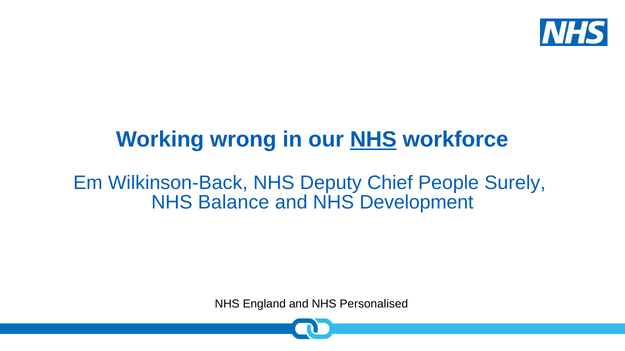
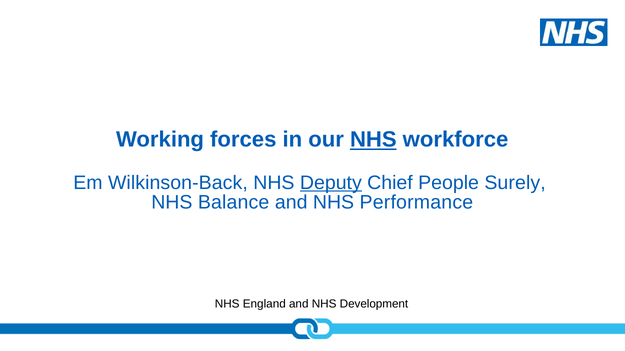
wrong: wrong -> forces
Deputy underline: none -> present
Development: Development -> Performance
Personalised: Personalised -> Development
